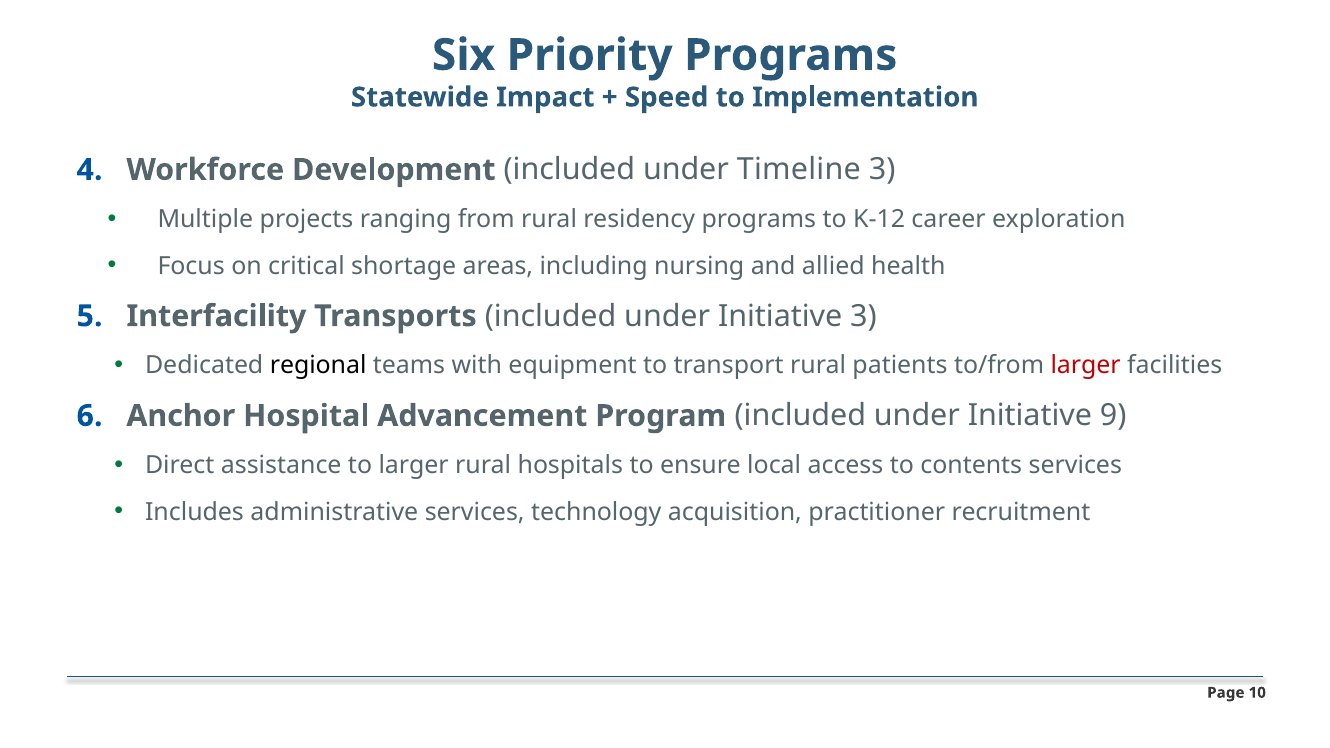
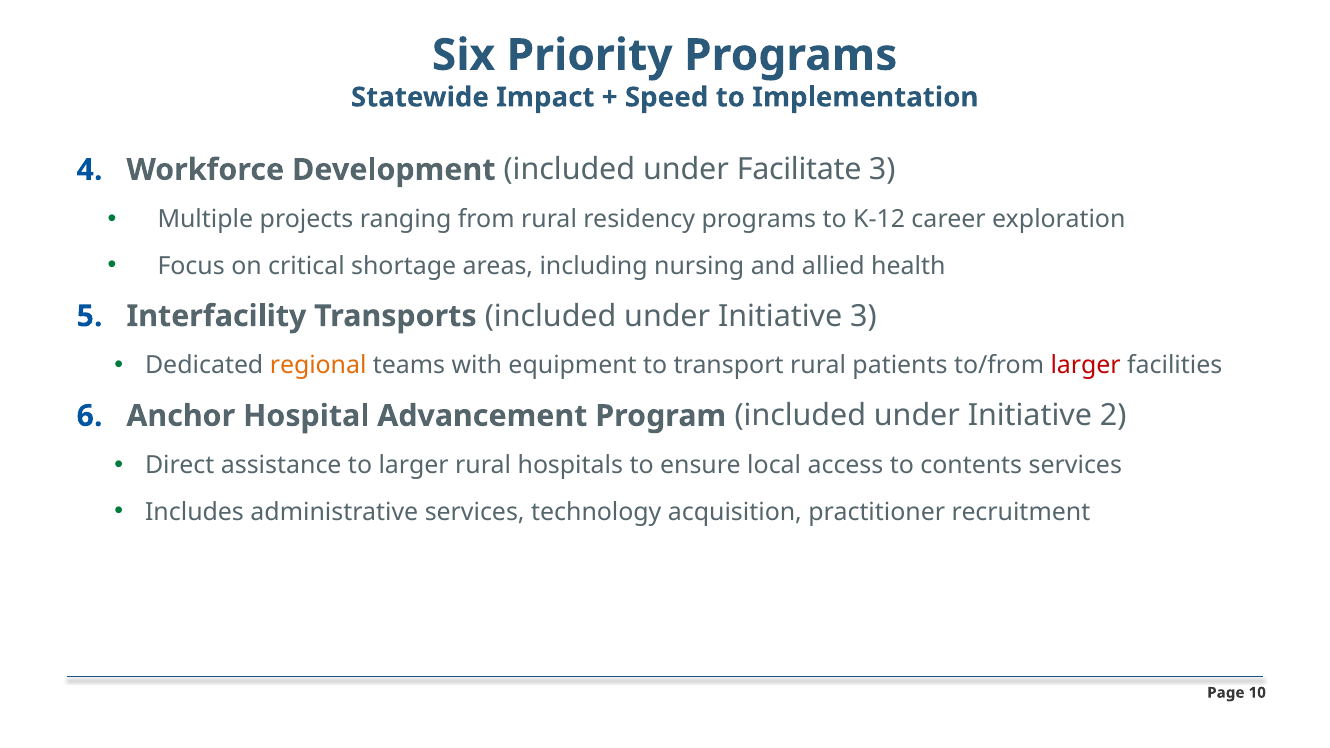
Timeline: Timeline -> Facilitate
regional colour: black -> orange
9: 9 -> 2
